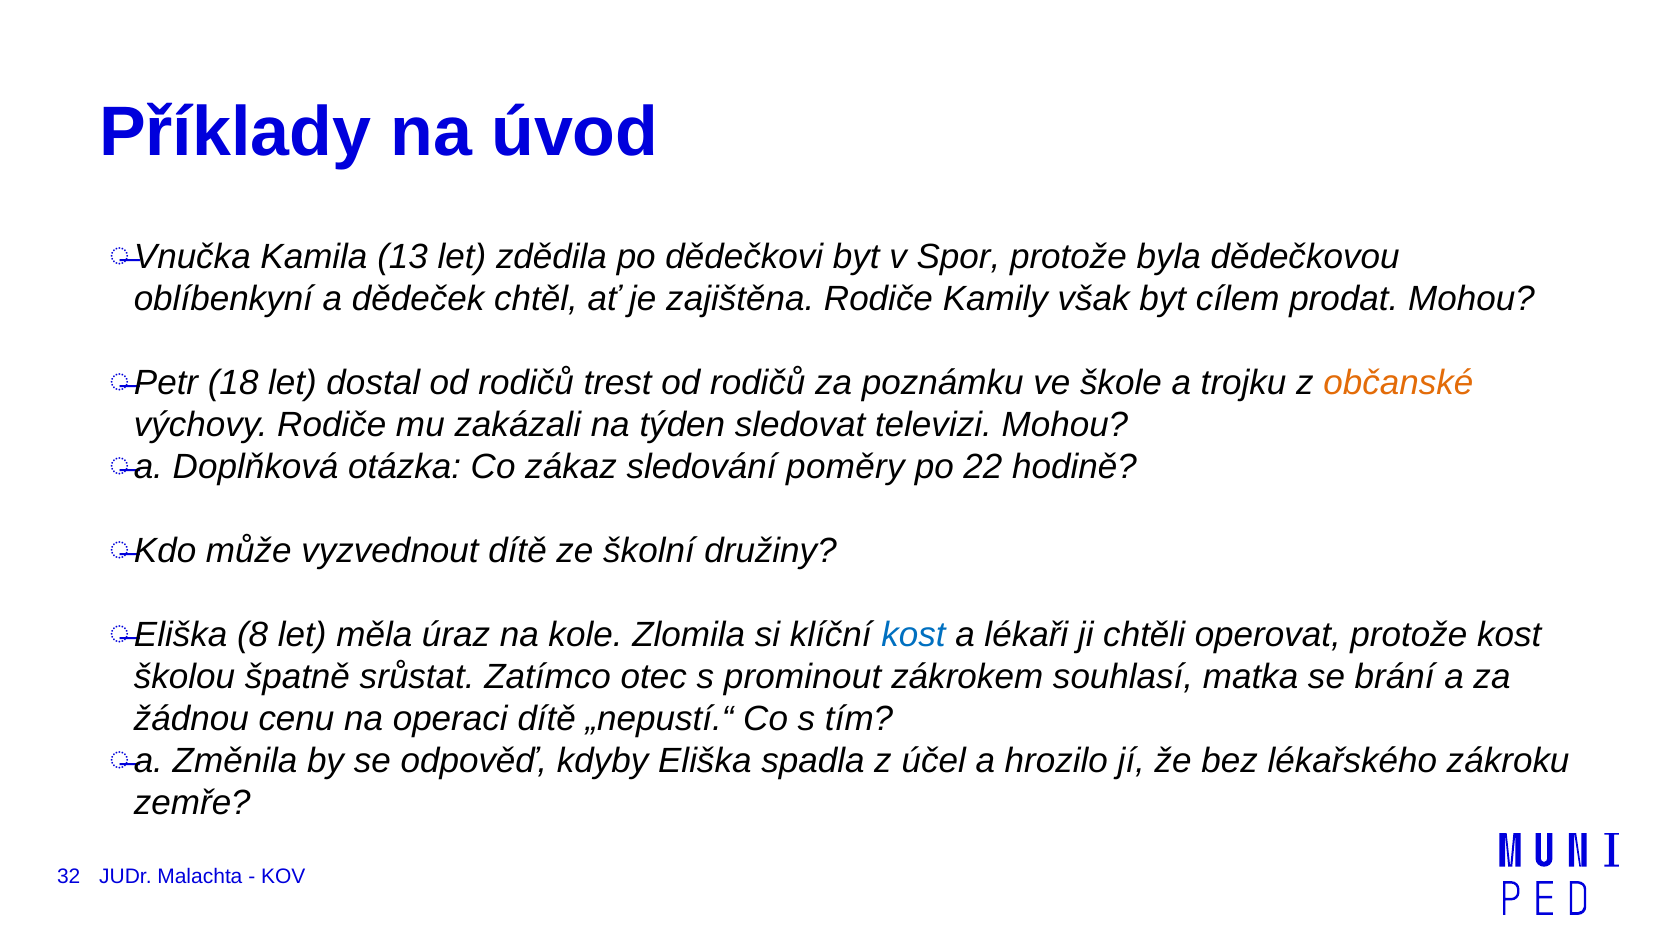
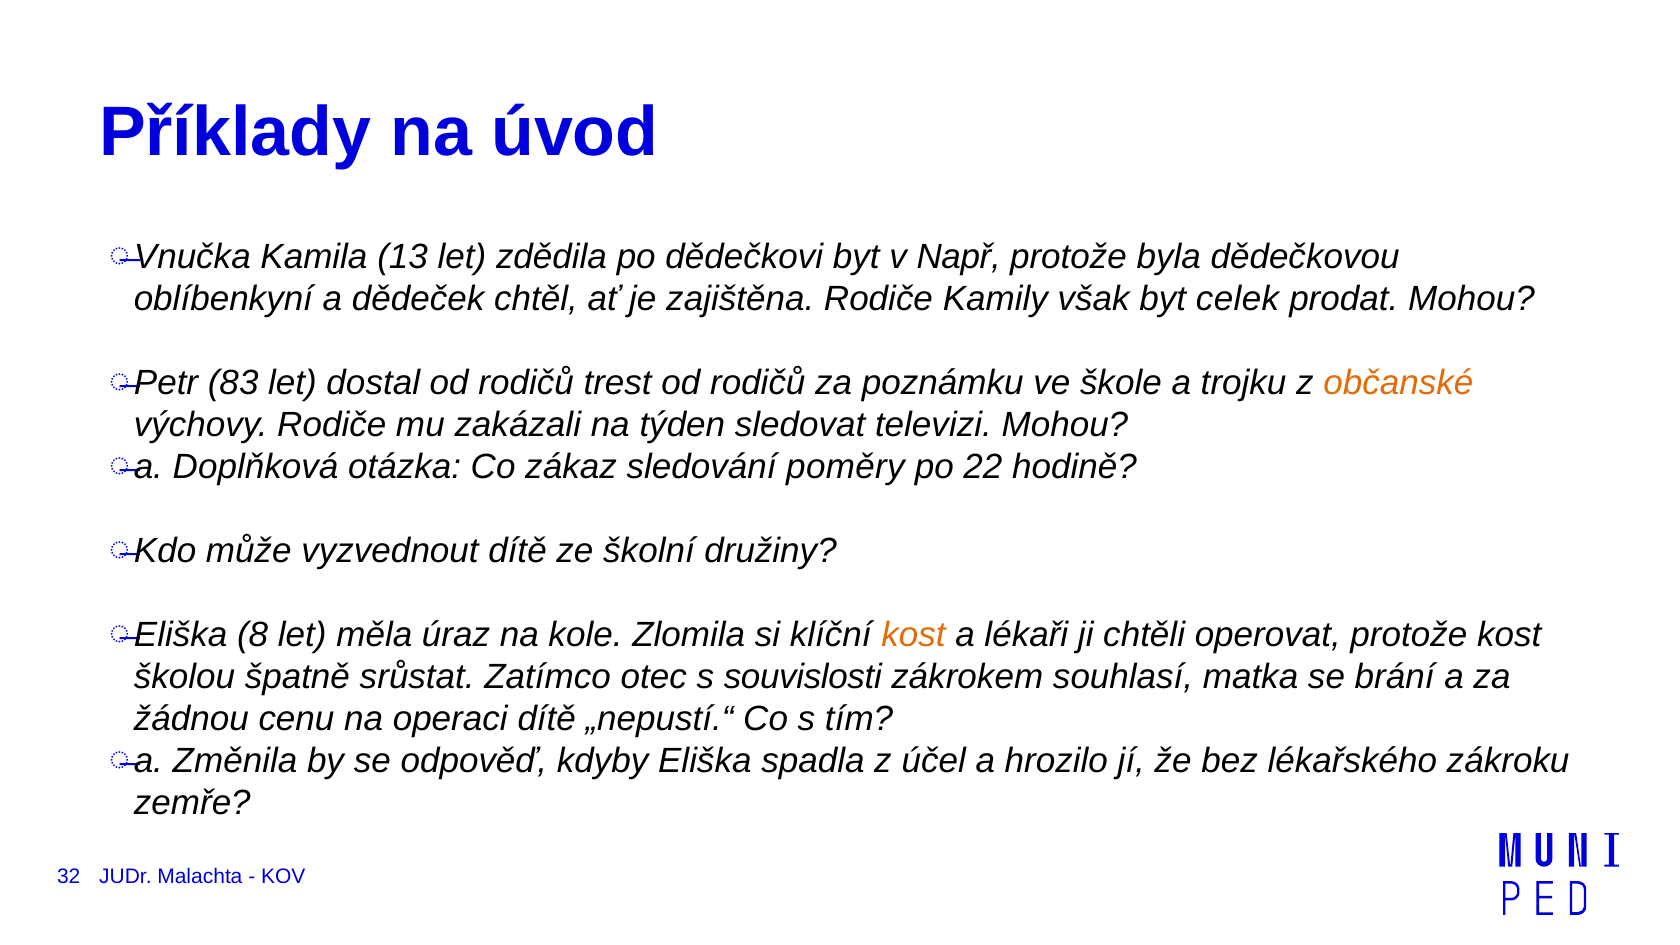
Spor: Spor -> Např
cílem: cílem -> celek
18: 18 -> 83
kost at (913, 635) colour: blue -> orange
prominout: prominout -> souvislosti
